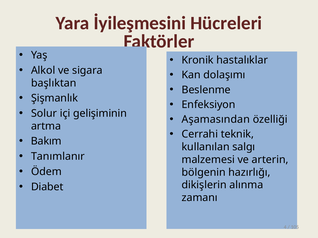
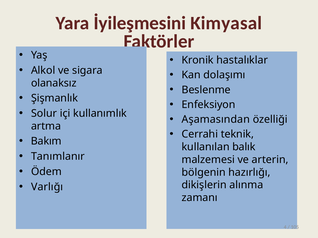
Hücreleri: Hücreleri -> Kimyasal
başlıktan: başlıktan -> olanaksız
gelişiminin: gelişiminin -> kullanımlık
salgı: salgı -> balık
Diabet: Diabet -> Varlığı
